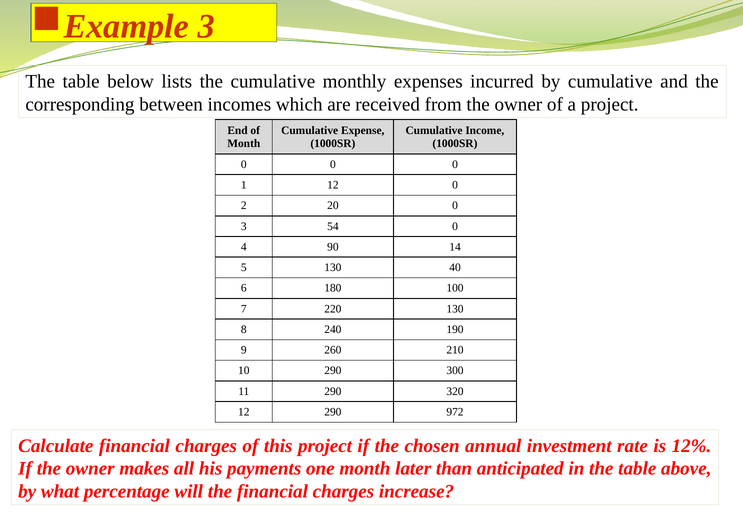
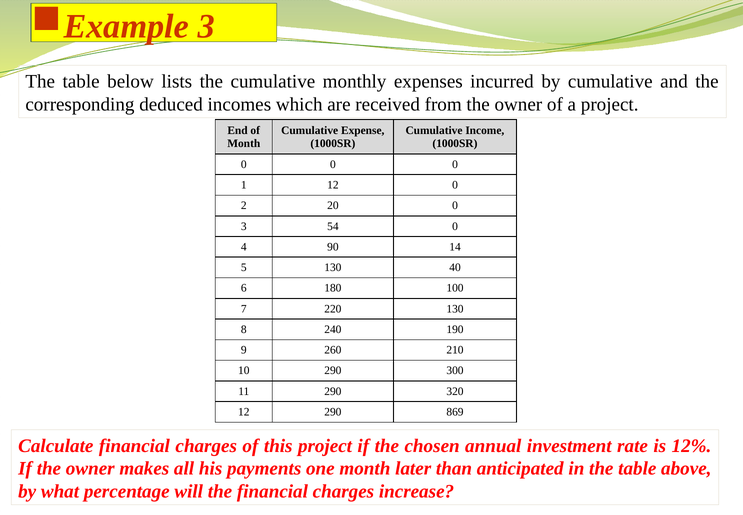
between: between -> deduced
972: 972 -> 869
